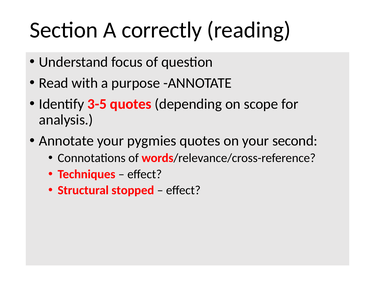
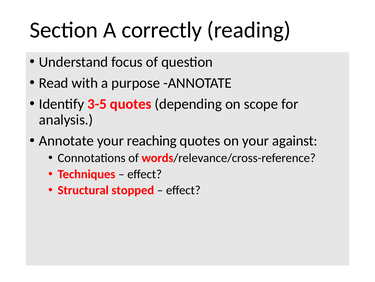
pygmies: pygmies -> reaching
second: second -> against
